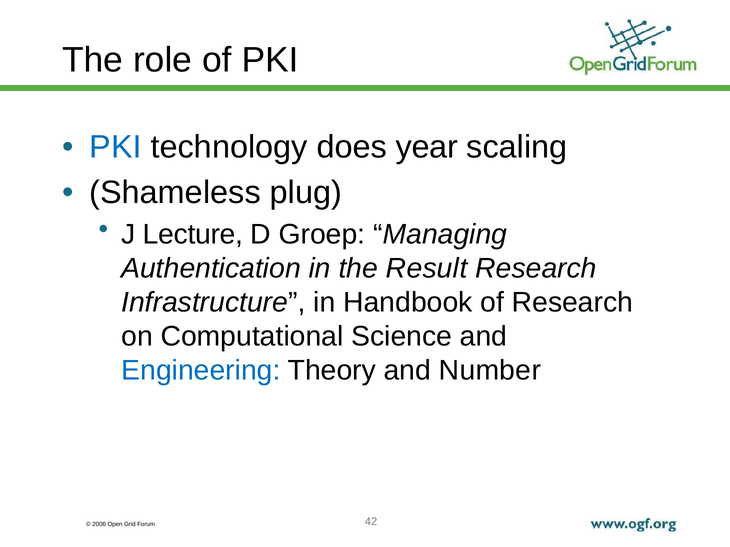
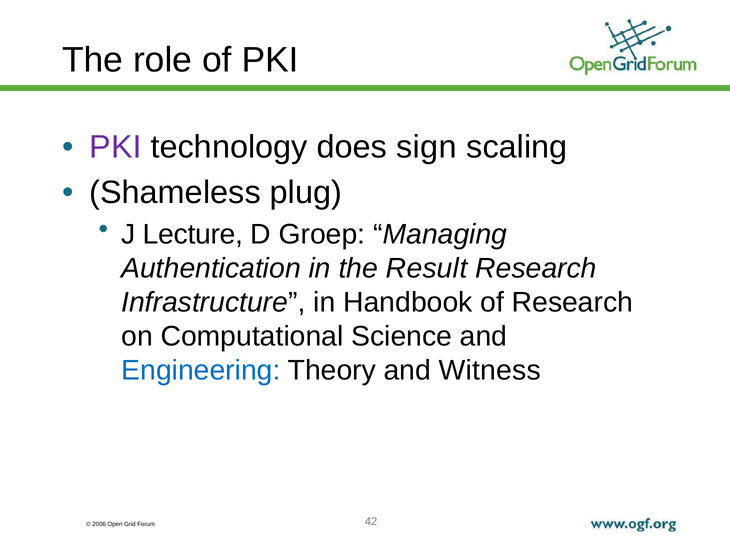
PKI at (116, 147) colour: blue -> purple
year: year -> sign
Number: Number -> Witness
